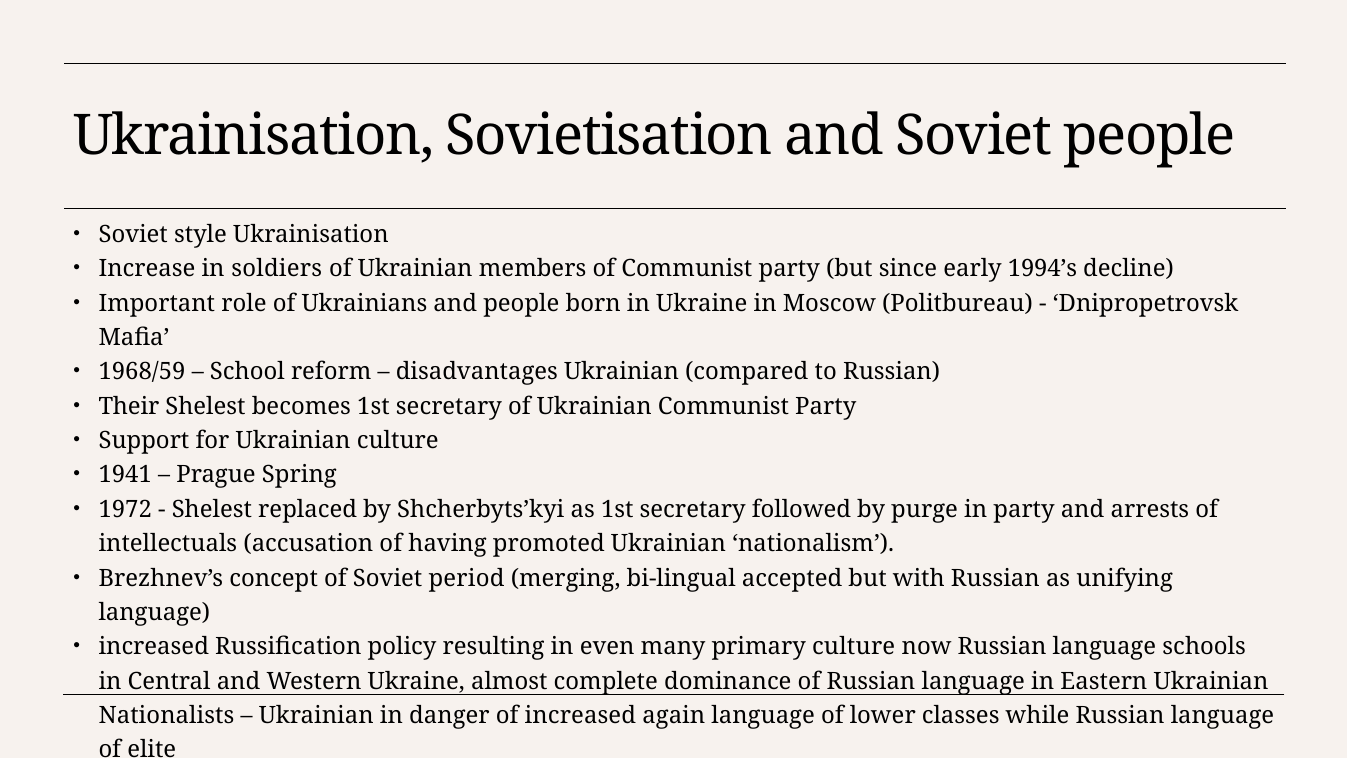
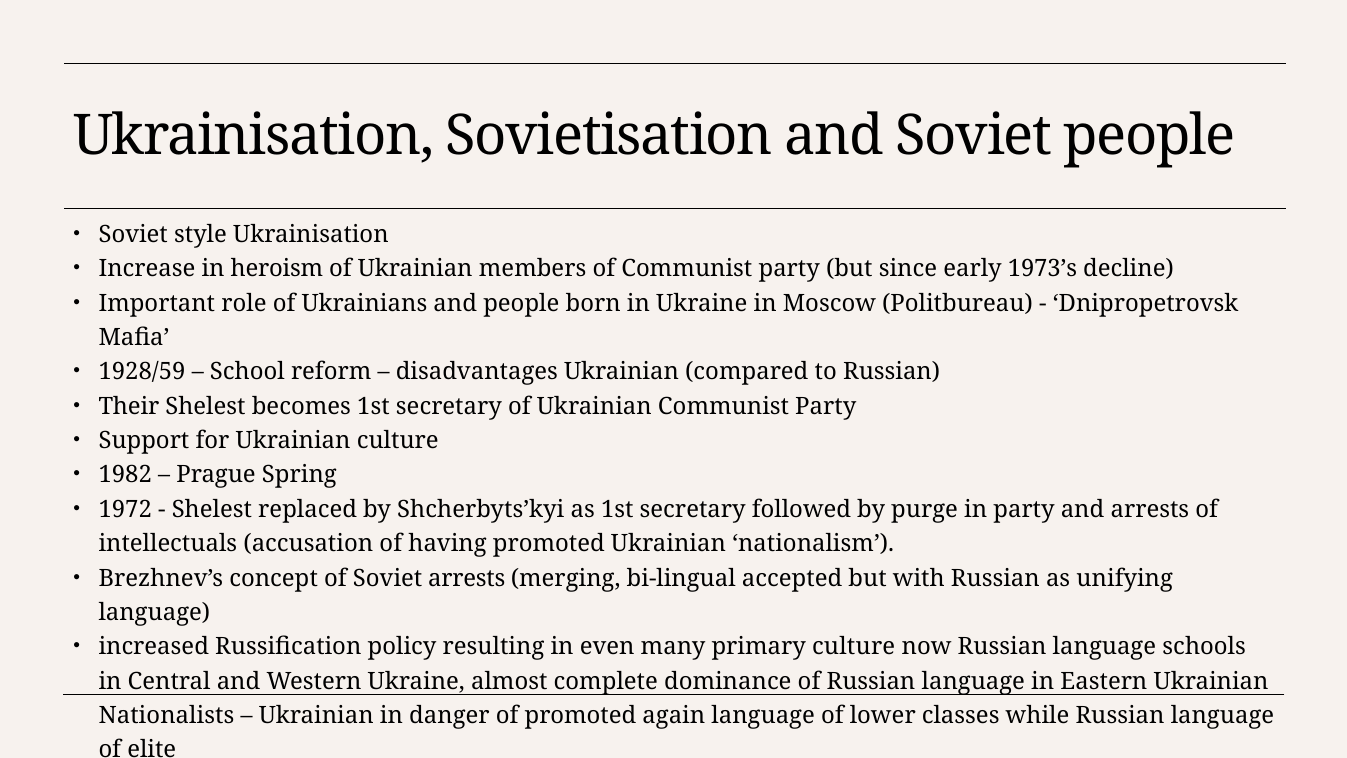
soldiers: soldiers -> heroism
1994’s: 1994’s -> 1973’s
1968/59: 1968/59 -> 1928/59
1941: 1941 -> 1982
Soviet period: period -> arrests
of increased: increased -> promoted
